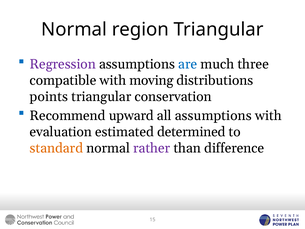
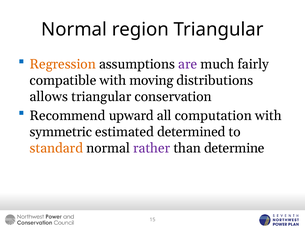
Regression colour: purple -> orange
are colour: blue -> purple
three: three -> fairly
points: points -> allows
all assumptions: assumptions -> computation
evaluation: evaluation -> symmetric
difference: difference -> determine
